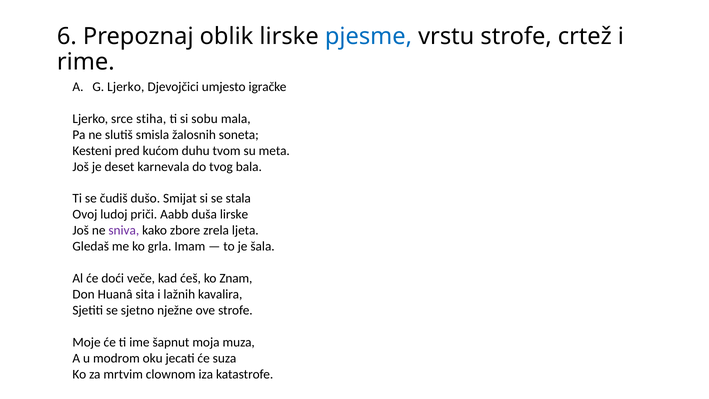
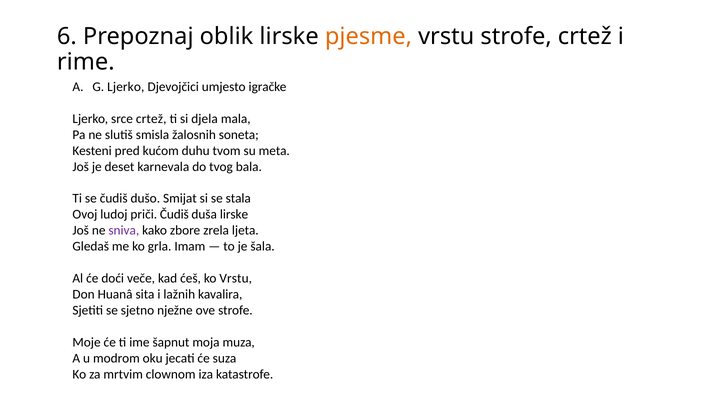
pjesme colour: blue -> orange
srce stiha: stiha -> crtež
sobu: sobu -> djela
priči Aabb: Aabb -> Čudiš
ko Znam: Znam -> Vrstu
